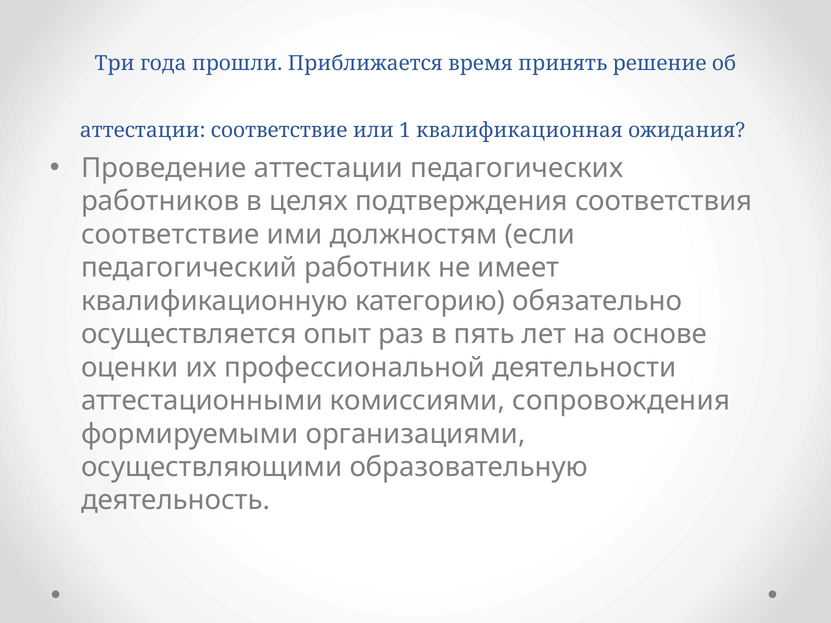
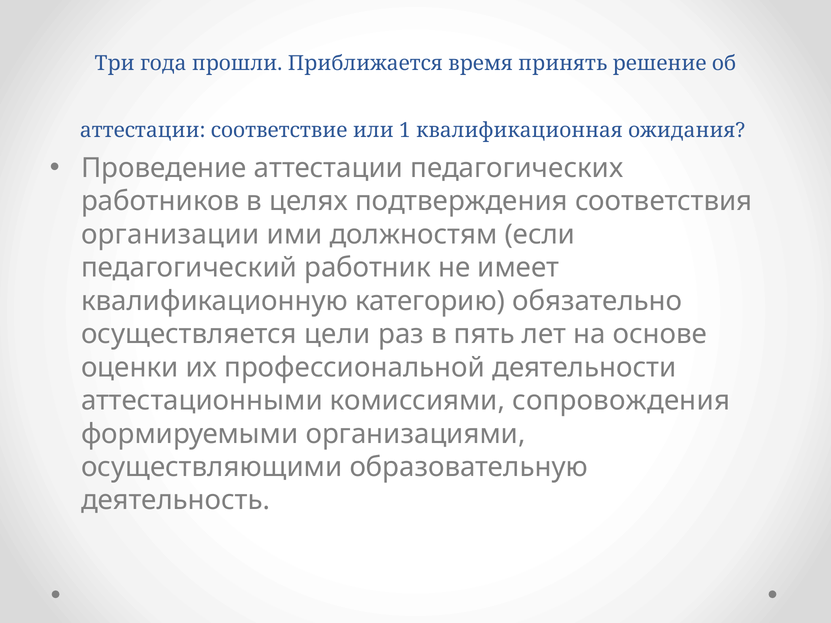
соответствие at (170, 235): соответствие -> организации
опыт: опыт -> цели
